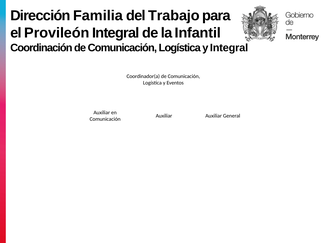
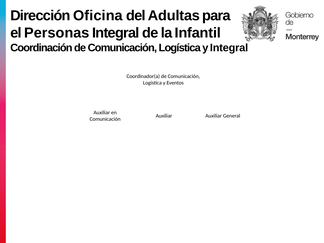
Familia: Familia -> Oficina
Trabajo: Trabajo -> Adultas
Provileón: Provileón -> Personas
